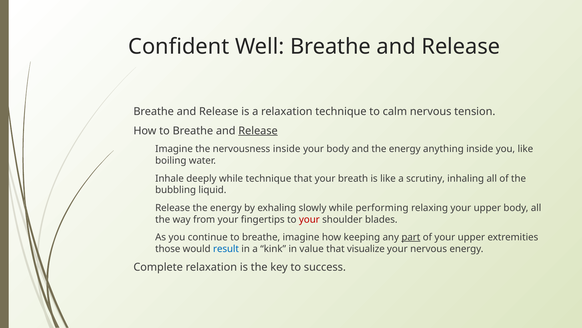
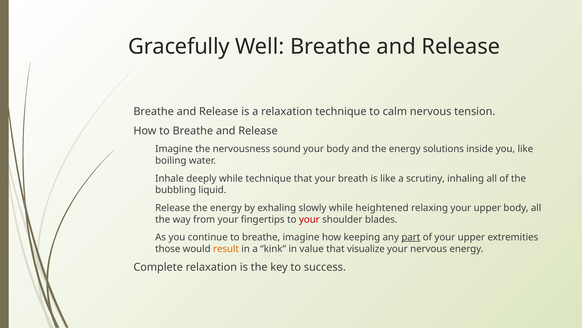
Confident: Confident -> Gracefully
Release at (258, 131) underline: present -> none
nervousness inside: inside -> sound
anything: anything -> solutions
performing: performing -> heightened
result colour: blue -> orange
